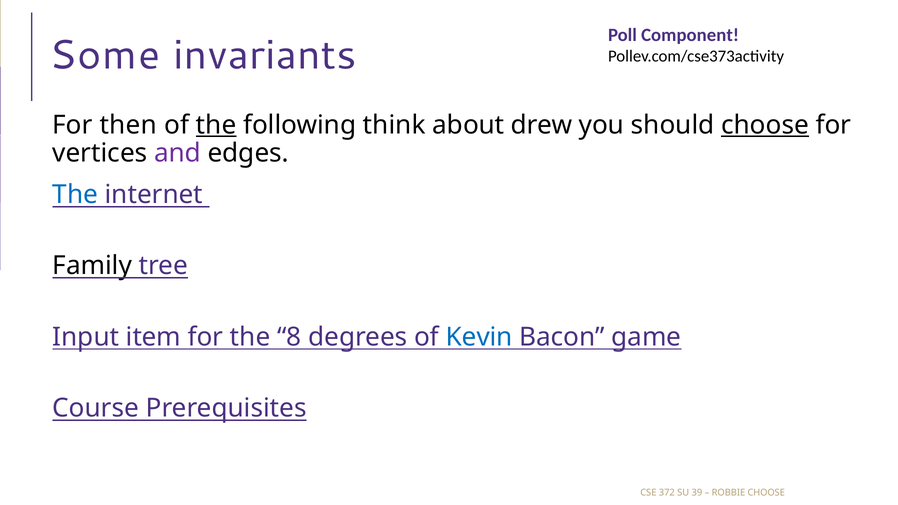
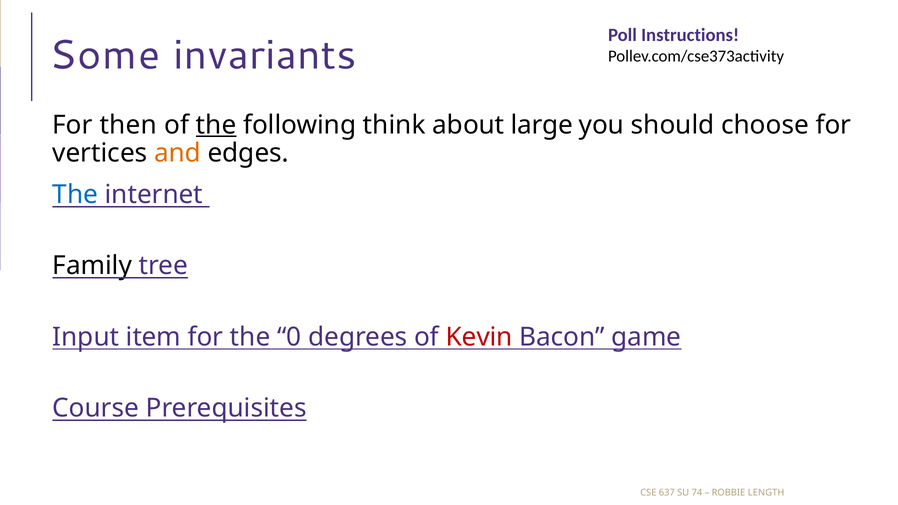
Component: Component -> Instructions
drew: drew -> large
choose at (765, 125) underline: present -> none
and colour: purple -> orange
8: 8 -> 0
Kevin colour: blue -> red
372: 372 -> 637
39: 39 -> 74
ROBBIE CHOOSE: CHOOSE -> LENGTH
